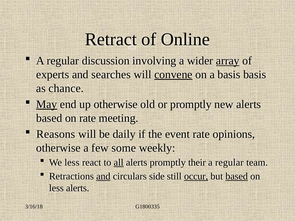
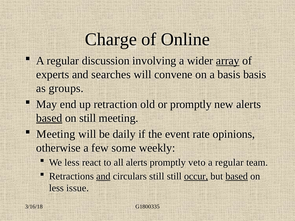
Retract: Retract -> Charge
convene underline: present -> none
chance: chance -> groups
May underline: present -> none
up otherwise: otherwise -> retraction
based at (49, 118) underline: none -> present
on rate: rate -> still
Reasons at (56, 134): Reasons -> Meeting
all underline: present -> none
their: their -> veto
circulars side: side -> still
less alerts: alerts -> issue
